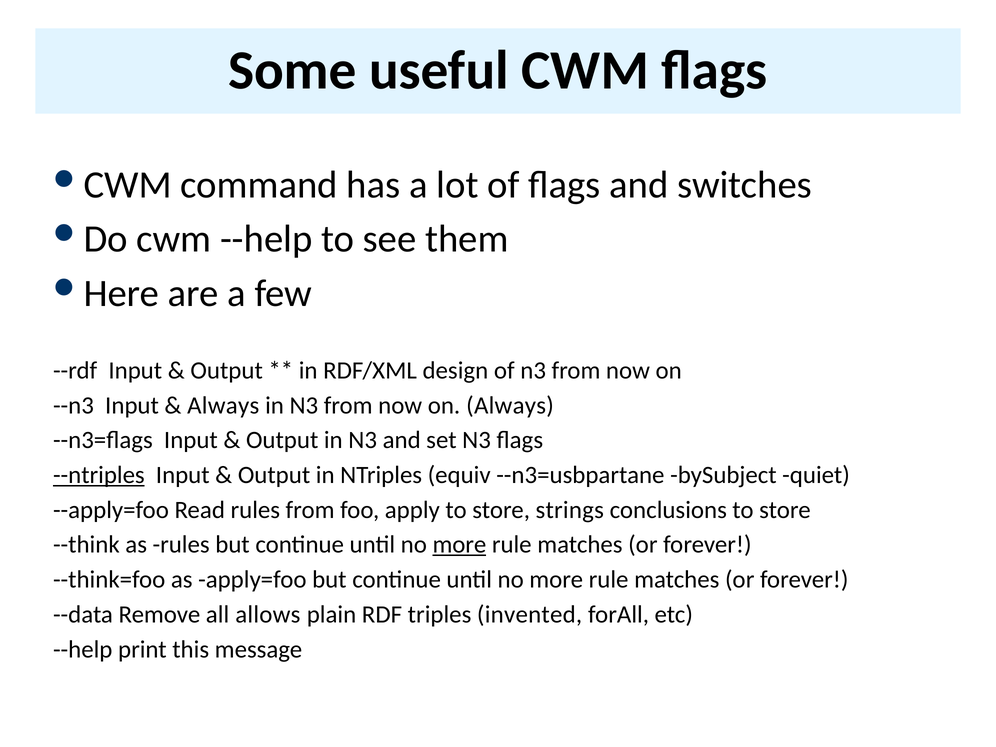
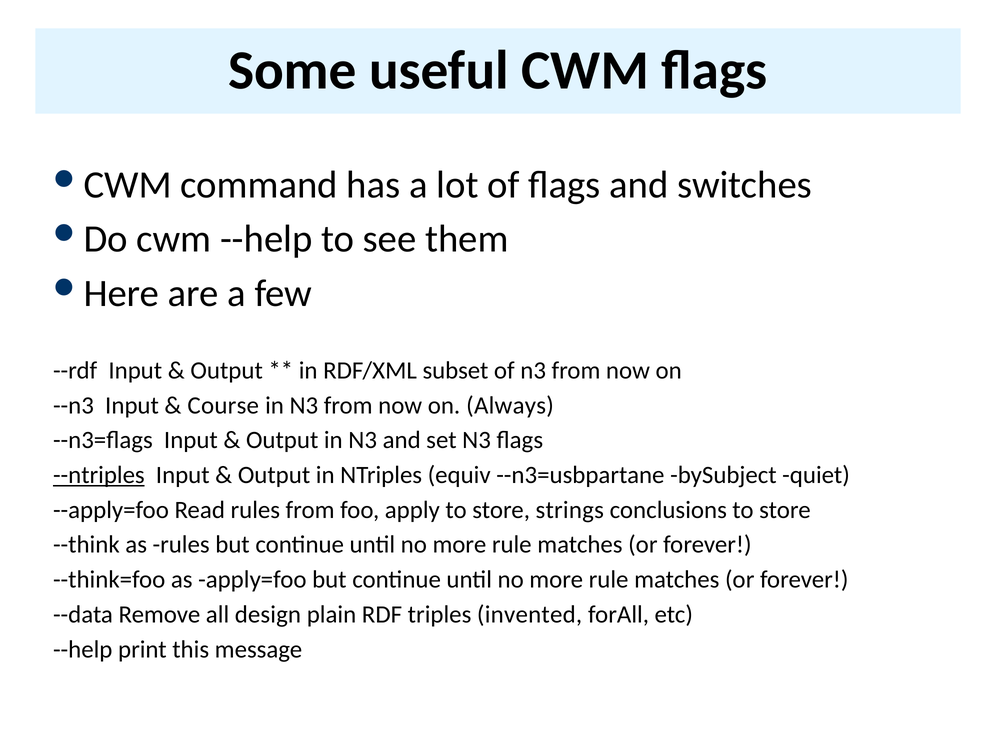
design: design -> subset
Always at (223, 405): Always -> Course
more at (459, 545) underline: present -> none
allows: allows -> design
